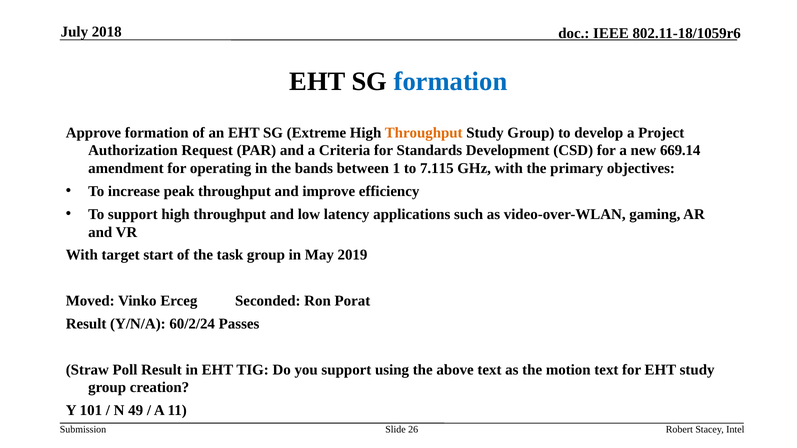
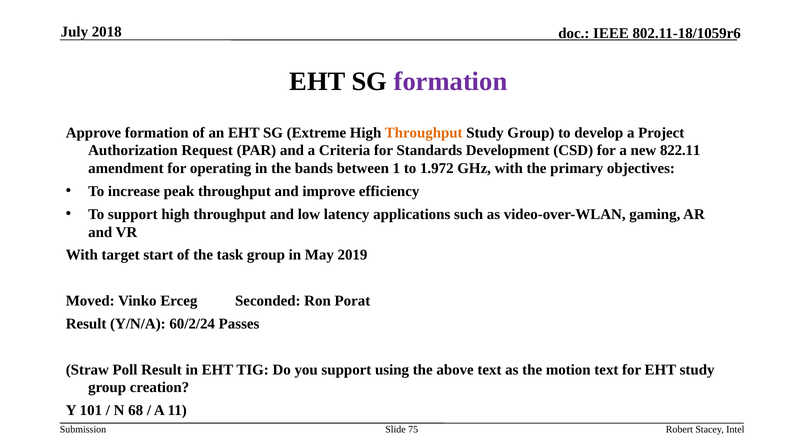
formation at (451, 81) colour: blue -> purple
669.14: 669.14 -> 822.11
7.115: 7.115 -> 1.972
49: 49 -> 68
26: 26 -> 75
